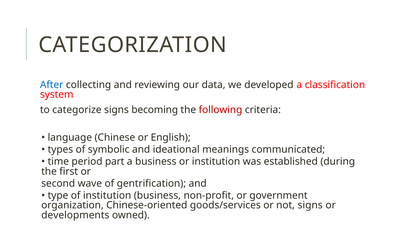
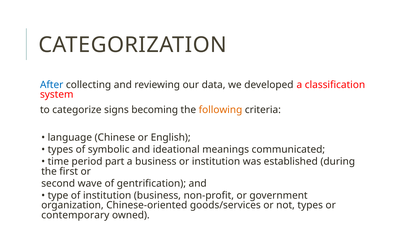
following colour: red -> orange
not signs: signs -> types
developments: developments -> contemporary
